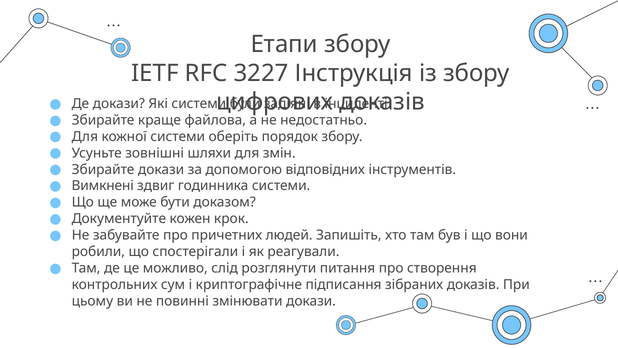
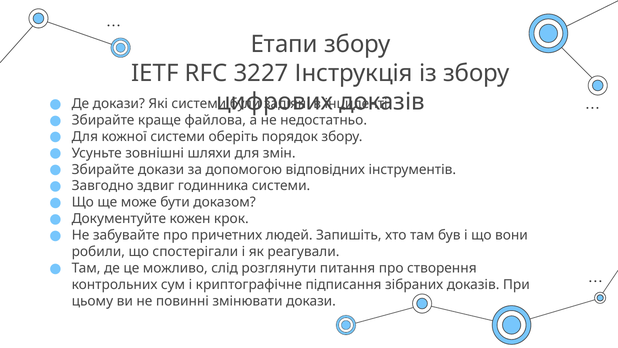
Вимкнені: Вимкнені -> Завгодно
